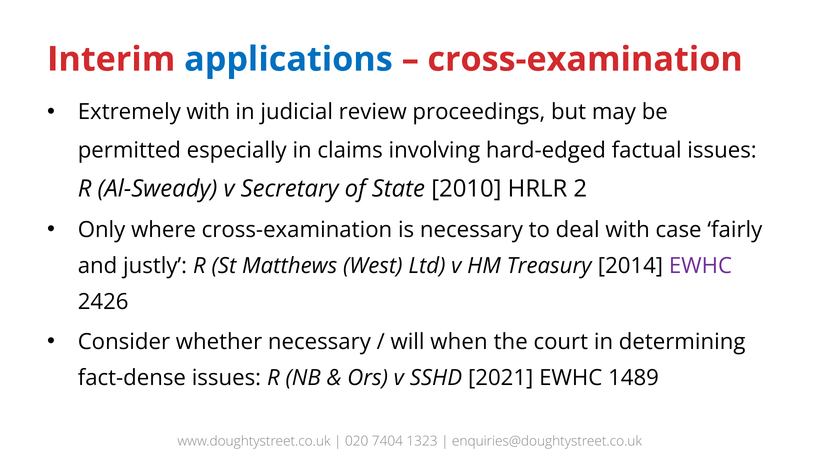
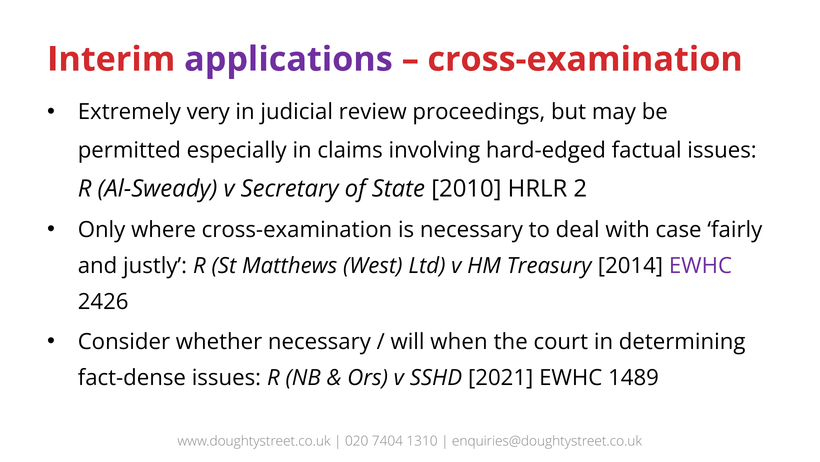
applications colour: blue -> purple
Extremely with: with -> very
1323: 1323 -> 1310
